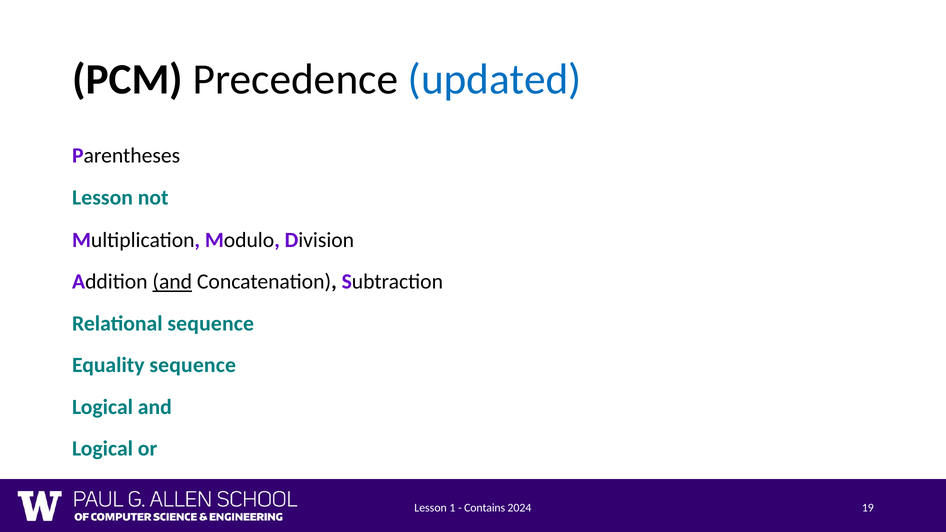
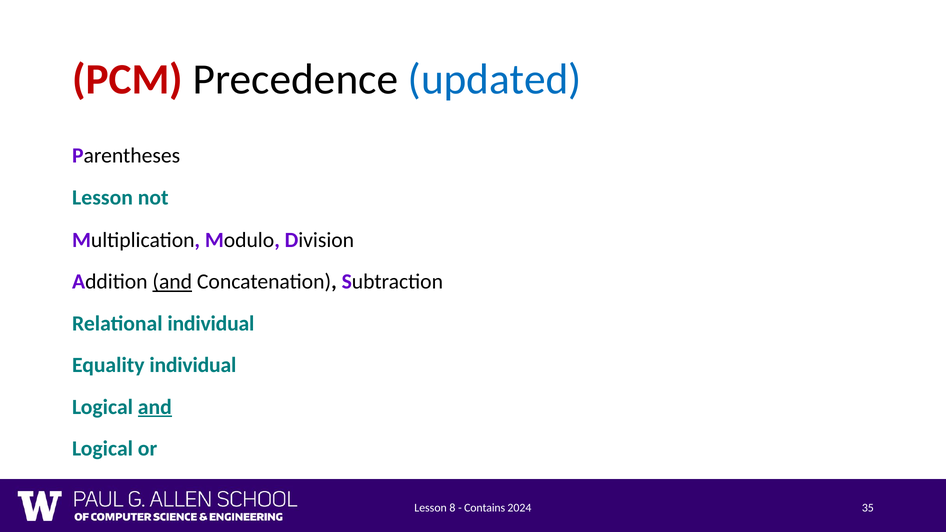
PCM colour: black -> red
Relational sequence: sequence -> individual
Equality sequence: sequence -> individual
and at (155, 407) underline: none -> present
1: 1 -> 8
19: 19 -> 35
